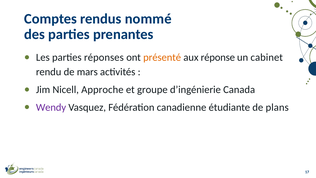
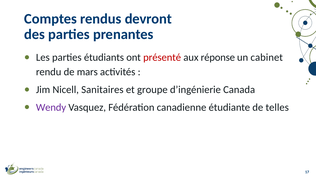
nommé: nommé -> devront
réponses: réponses -> étudiants
présenté colour: orange -> red
Approche: Approche -> Sanitaires
plans: plans -> telles
